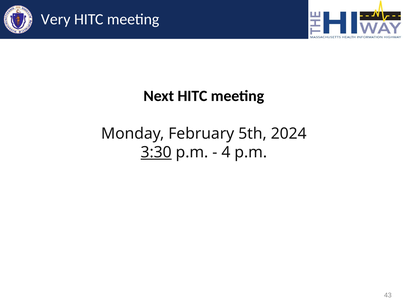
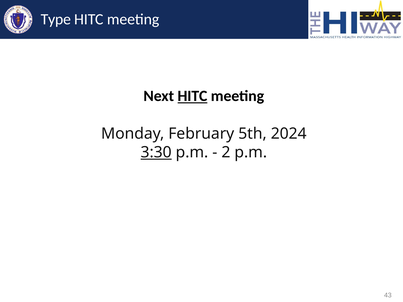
Very: Very -> Type
HITC at (192, 96) underline: none -> present
4: 4 -> 2
